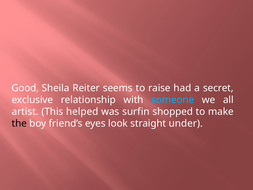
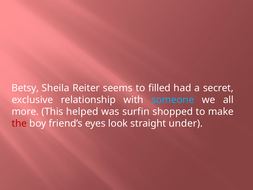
Good: Good -> Betsy
raise: raise -> filled
artist: artist -> more
the colour: black -> red
